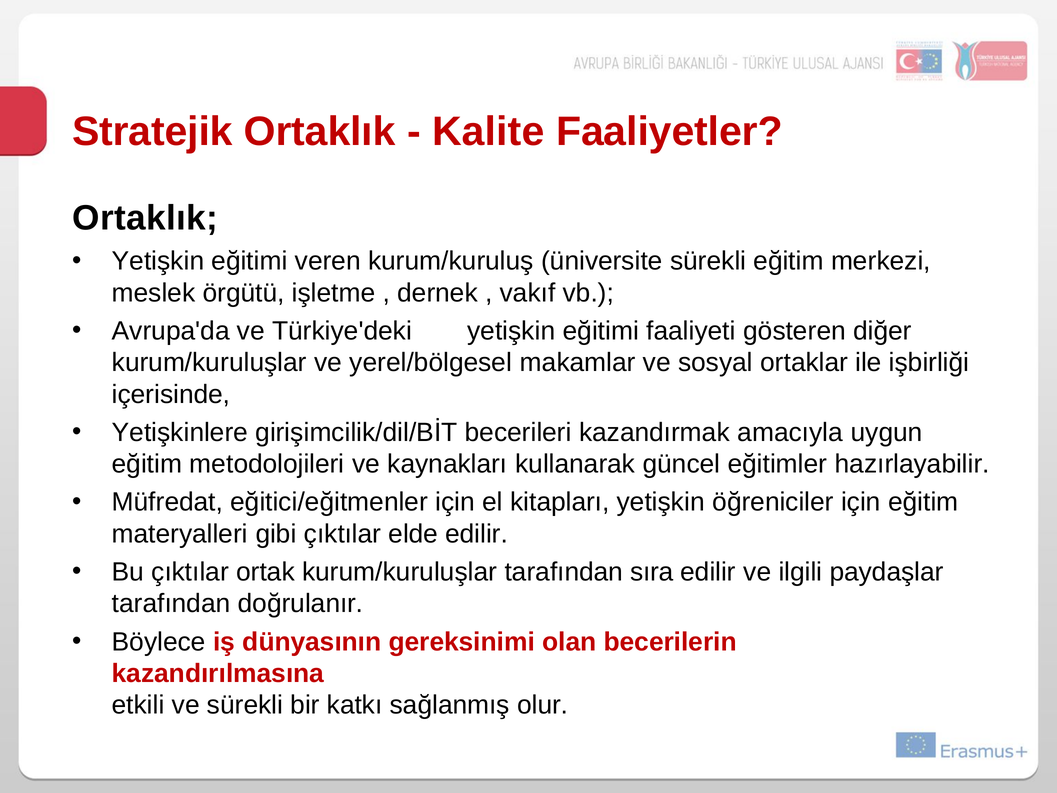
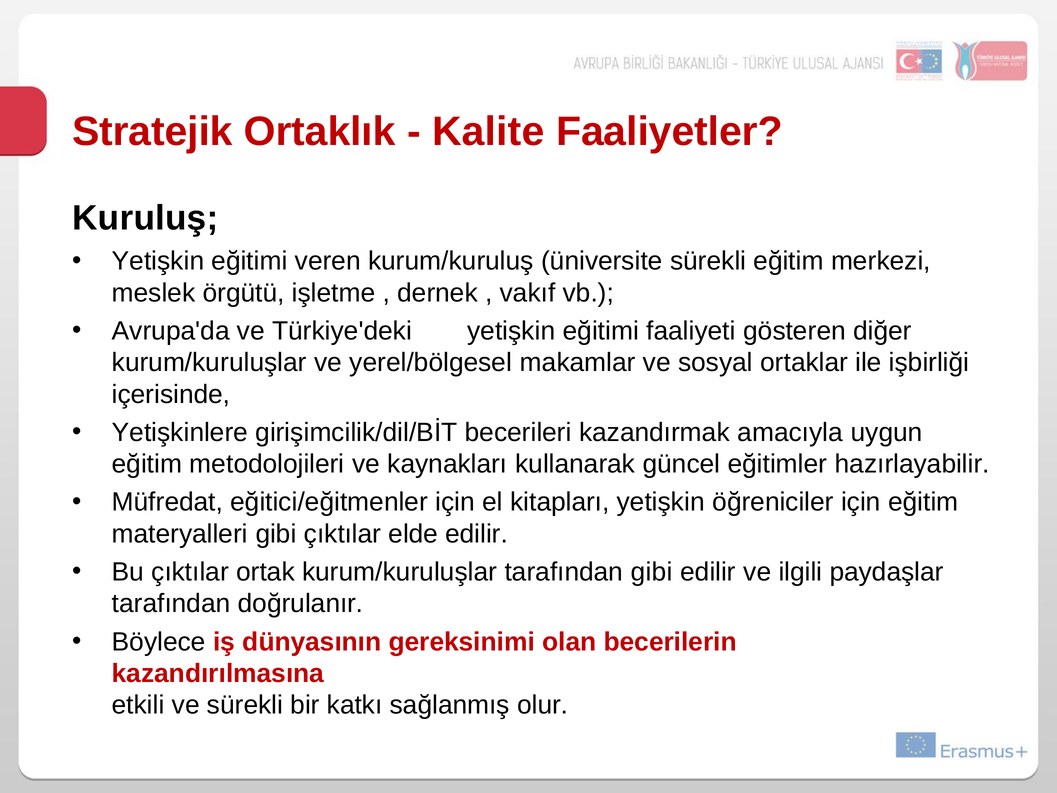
Ortaklık at (145, 218): Ortaklık -> Kuruluş
tarafından sıra: sıra -> gibi
